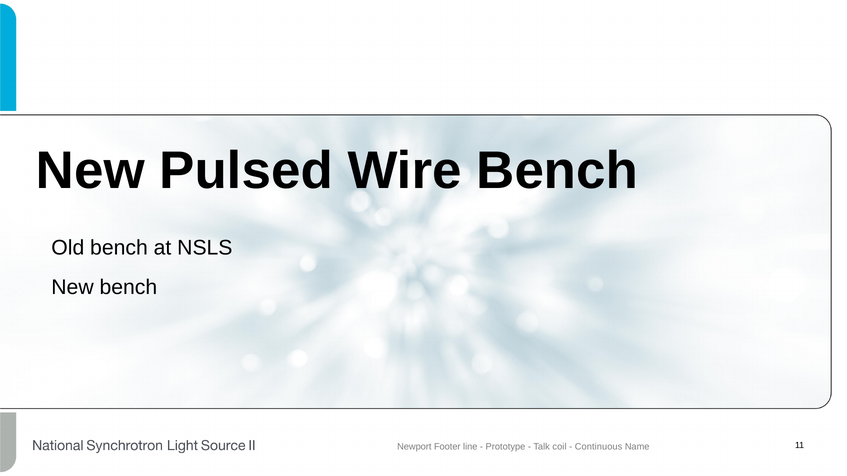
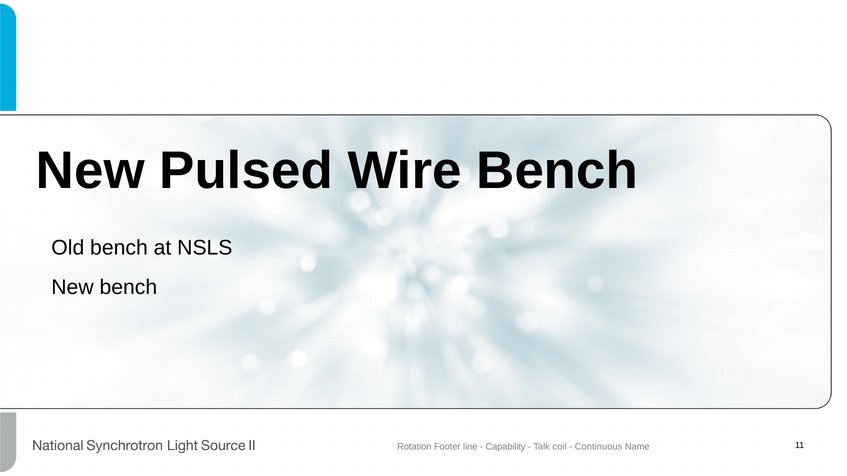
Newport: Newport -> Rotation
Prototype: Prototype -> Capability
